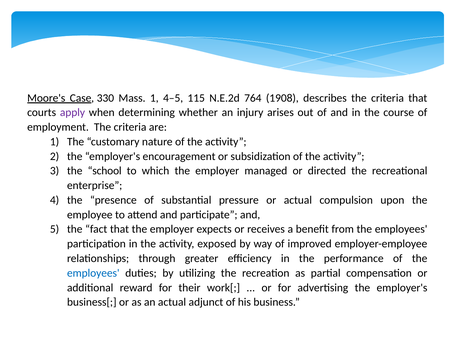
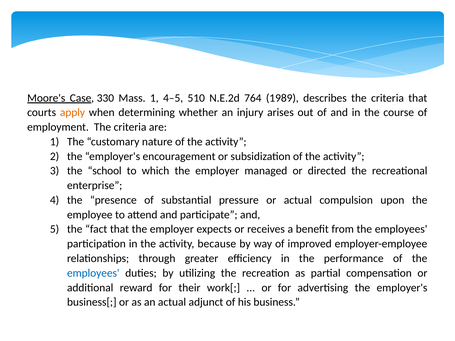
115: 115 -> 510
1908: 1908 -> 1989
apply colour: purple -> orange
exposed: exposed -> because
